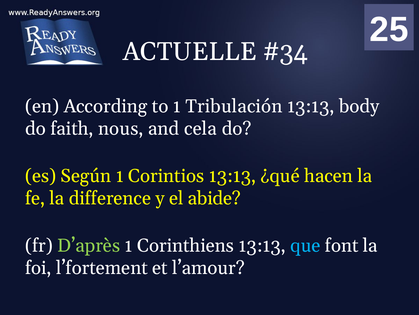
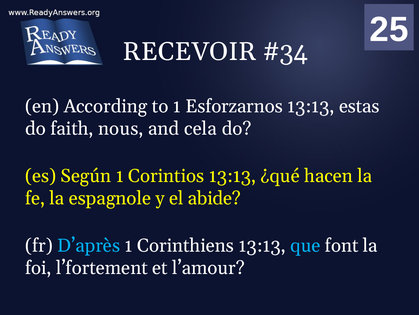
ACTUELLE: ACTUELLE -> RECEVOIR
Tribulación: Tribulación -> Esforzarnos
body: body -> estas
difference: difference -> espagnole
D’après colour: light green -> light blue
